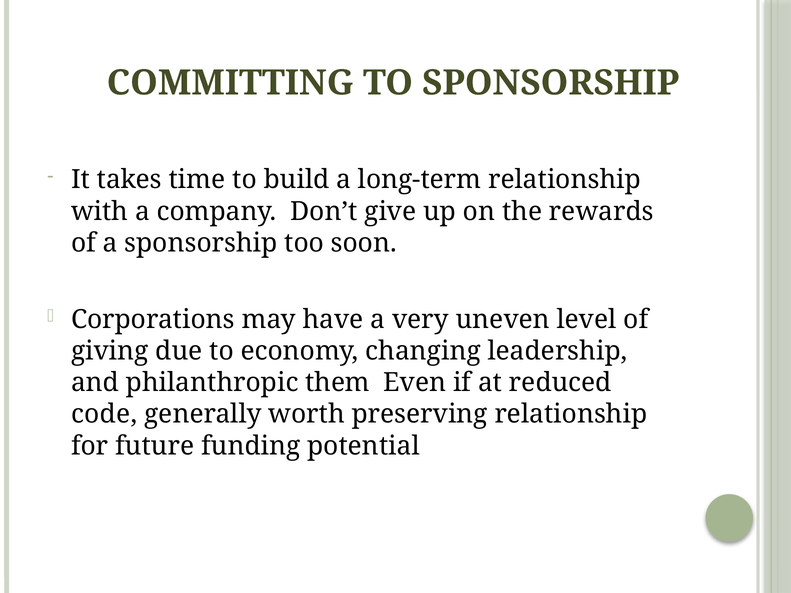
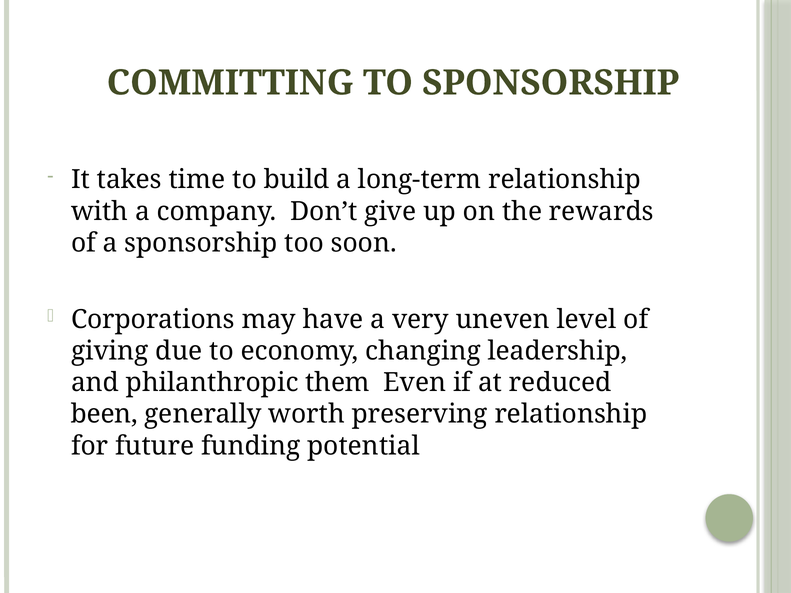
code: code -> been
